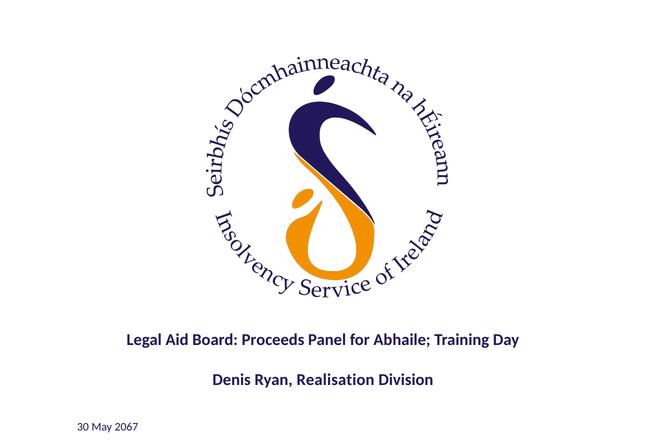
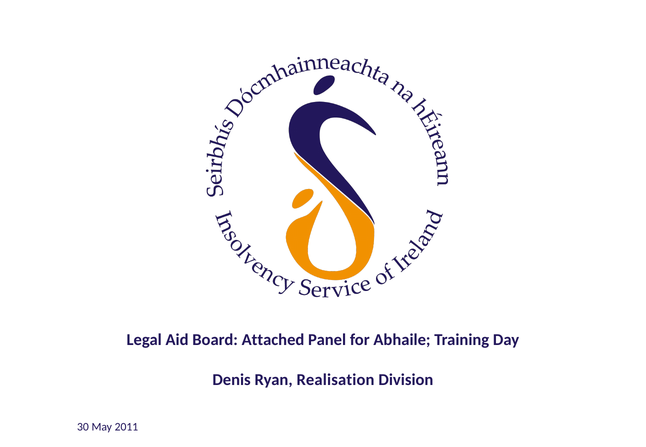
Proceeds: Proceeds -> Attached
2067: 2067 -> 2011
